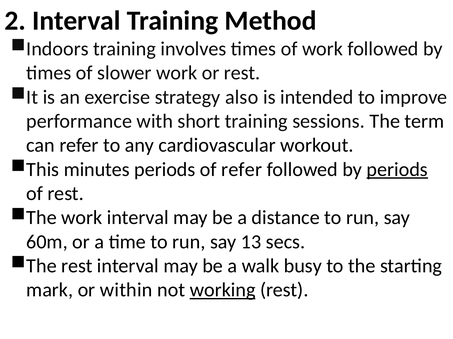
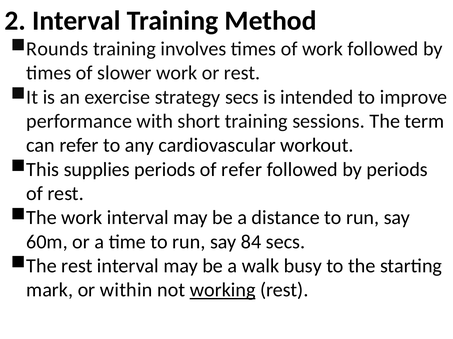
Indoors: Indoors -> Rounds
strategy also: also -> secs
minutes: minutes -> supplies
periods at (397, 170) underline: present -> none
13: 13 -> 84
